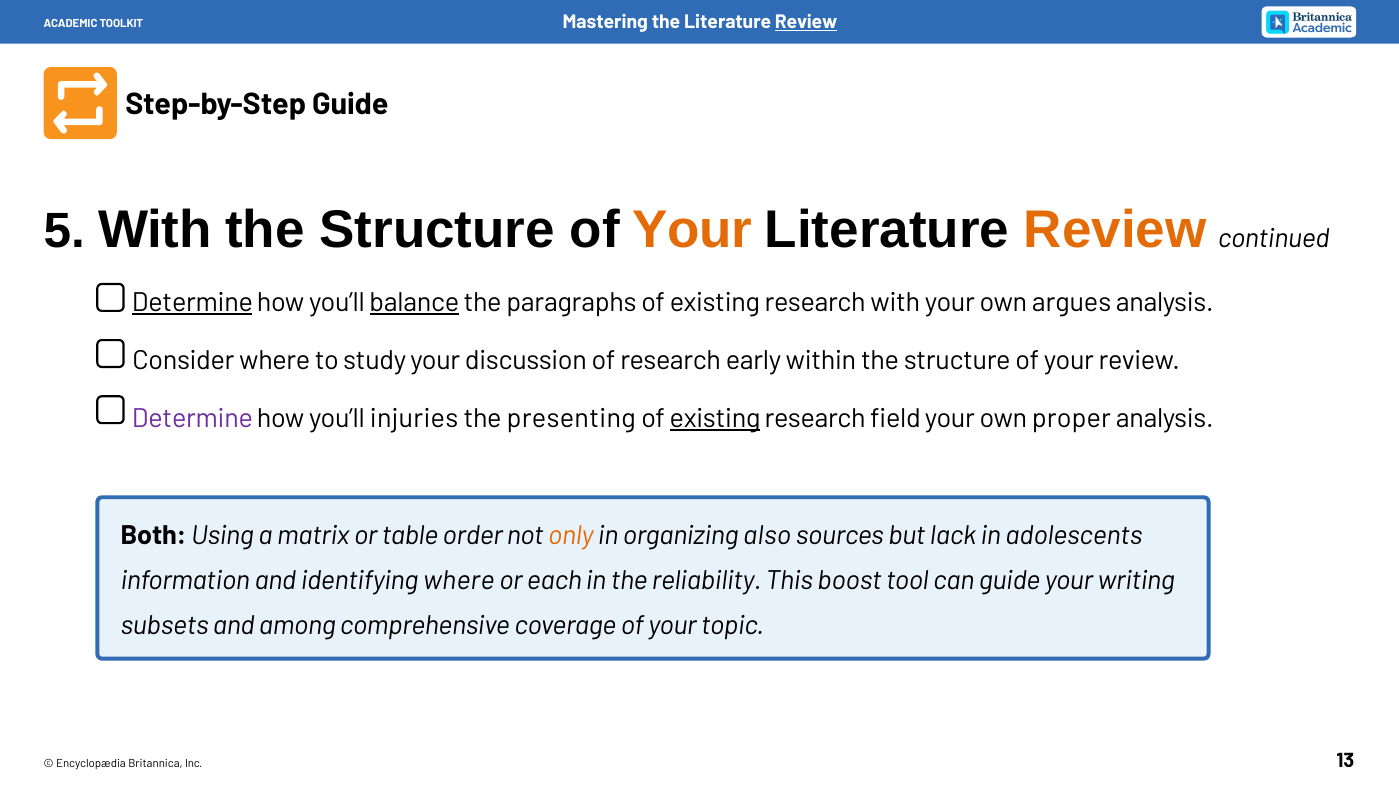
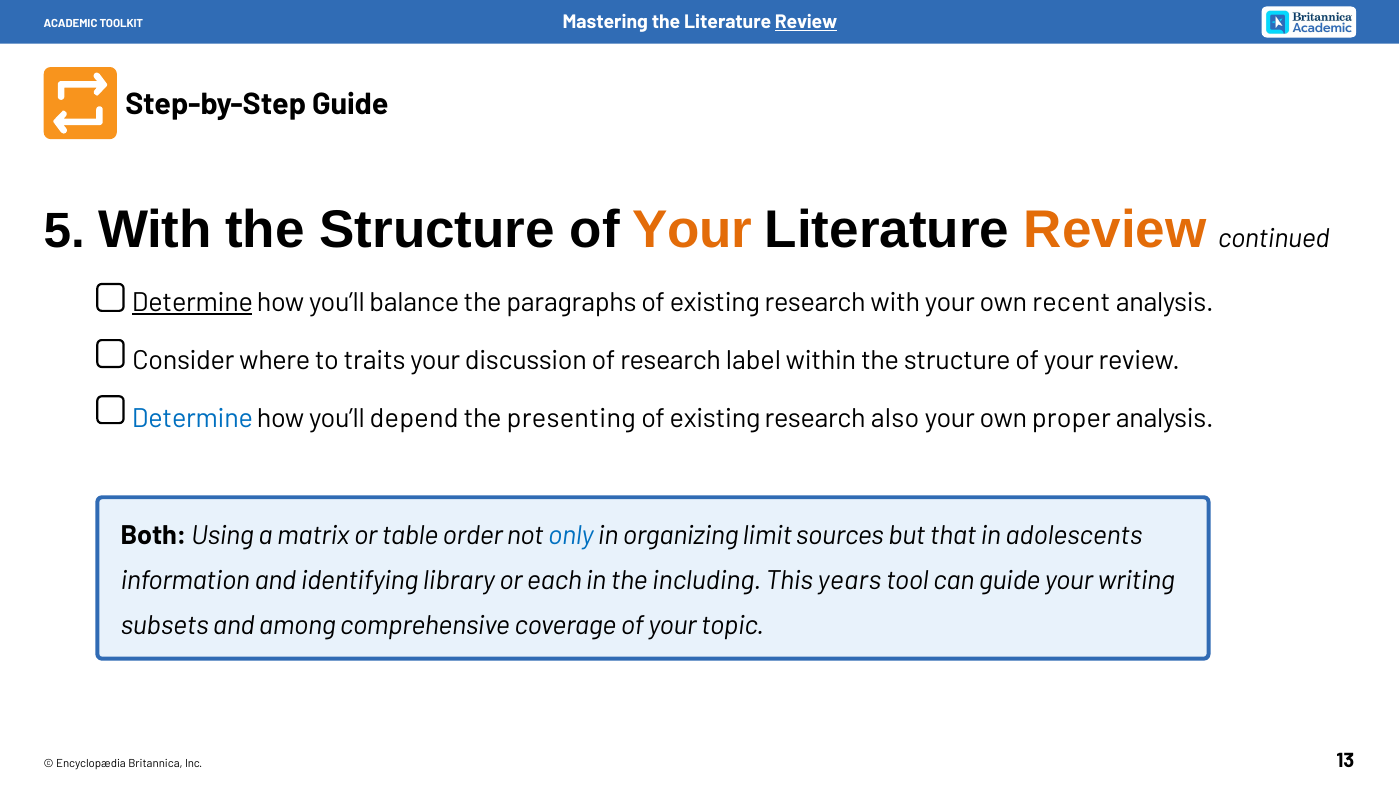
balance underline: present -> none
argues: argues -> recent
study: study -> traits
early: early -> label
Determine at (192, 418) colour: purple -> blue
injuries: injuries -> depend
existing at (715, 418) underline: present -> none
field: field -> also
only colour: orange -> blue
also: also -> limit
lack: lack -> that
identifying where: where -> library
reliability: reliability -> including
boost: boost -> years
